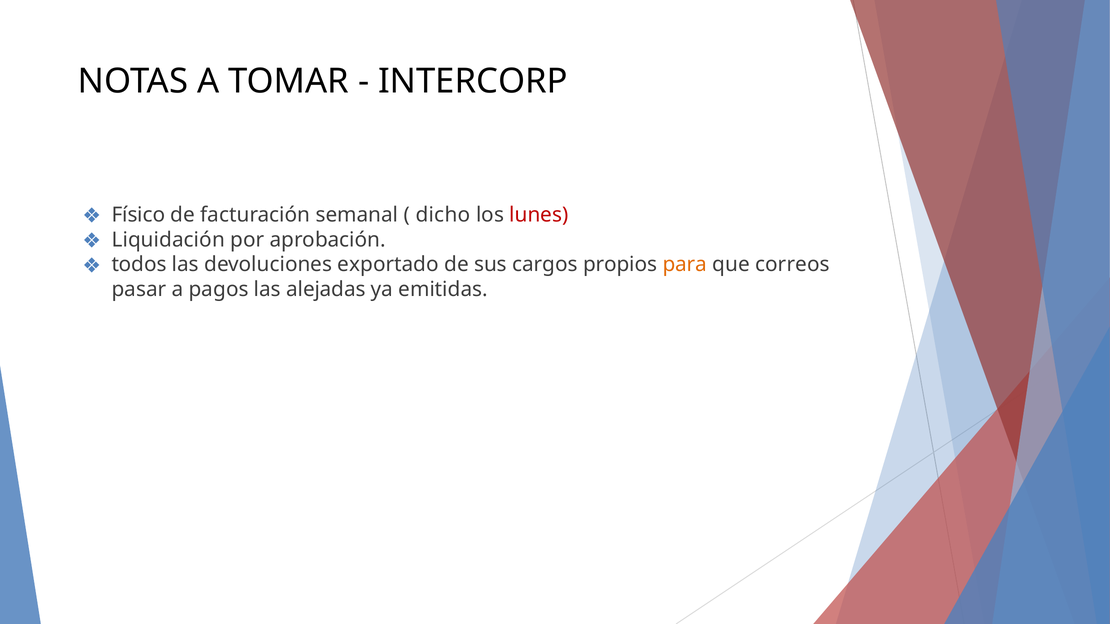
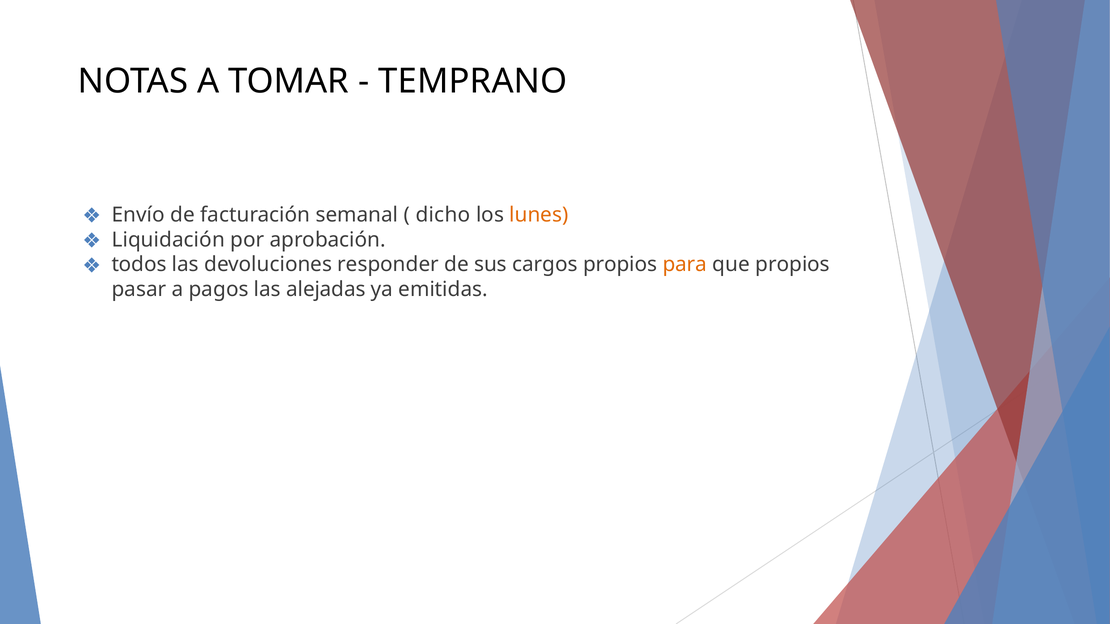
INTERCORP: INTERCORP -> TEMPRANO
Físico: Físico -> Envío
lunes colour: red -> orange
exportado: exportado -> responder
que correos: correos -> propios
